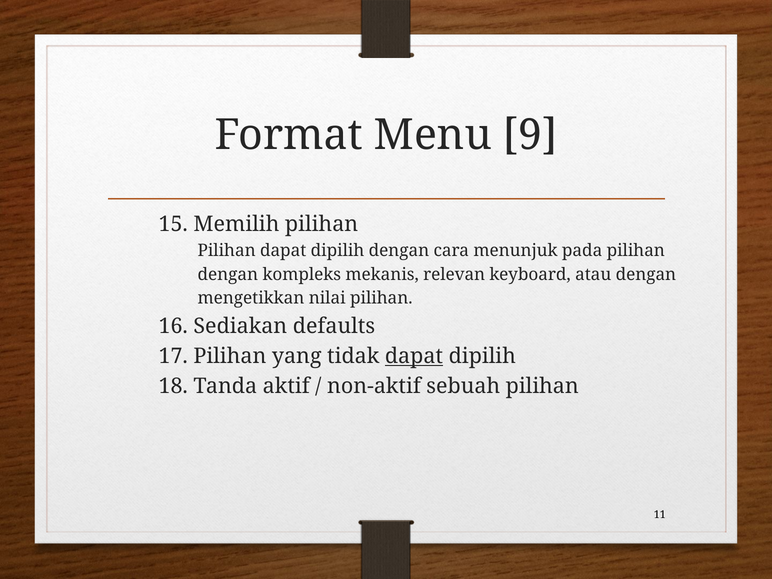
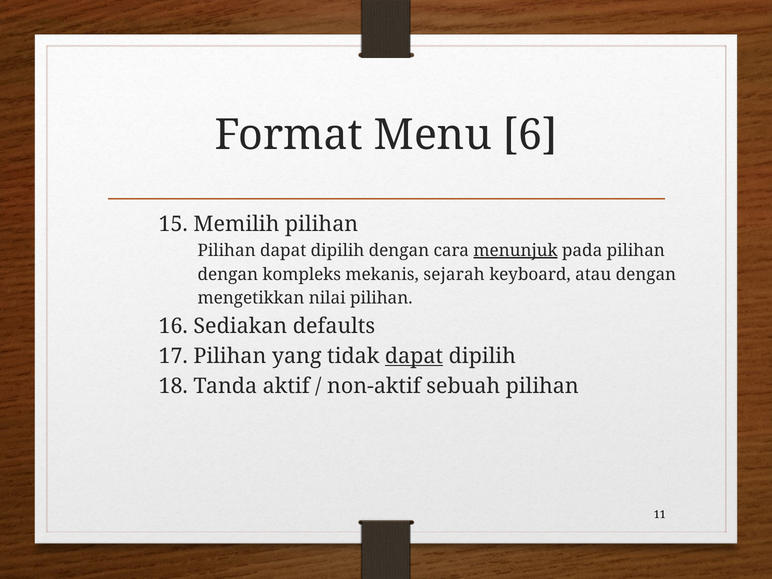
9: 9 -> 6
menunjuk underline: none -> present
relevan: relevan -> sejarah
